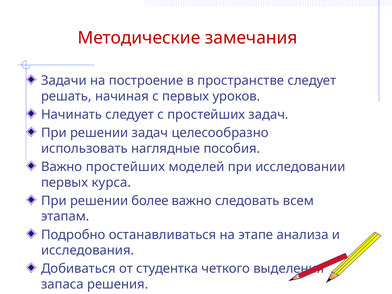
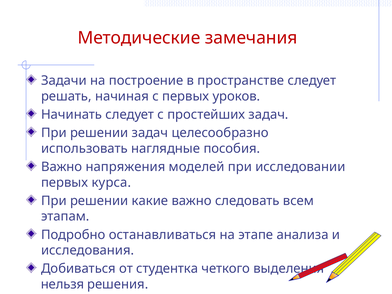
Важно простейших: простейших -> напряжения
более: более -> какие
запаса: запаса -> нельзя
